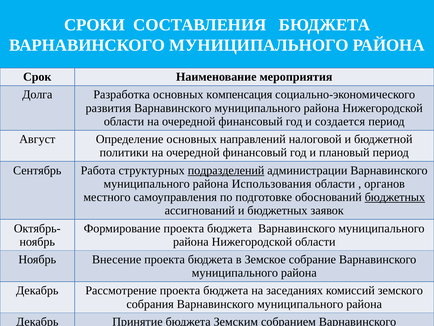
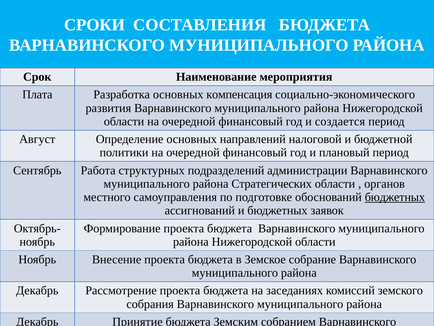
Долга: Долга -> Плата
подразделений underline: present -> none
Использования: Использования -> Стратегических
